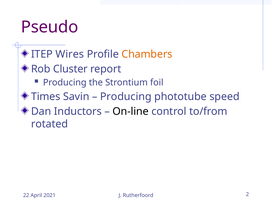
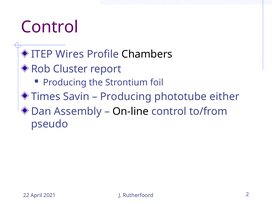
Pseudo at (50, 27): Pseudo -> Control
Chambers colour: orange -> black
speed: speed -> either
Inductors: Inductors -> Assembly
rotated: rotated -> pseudo
